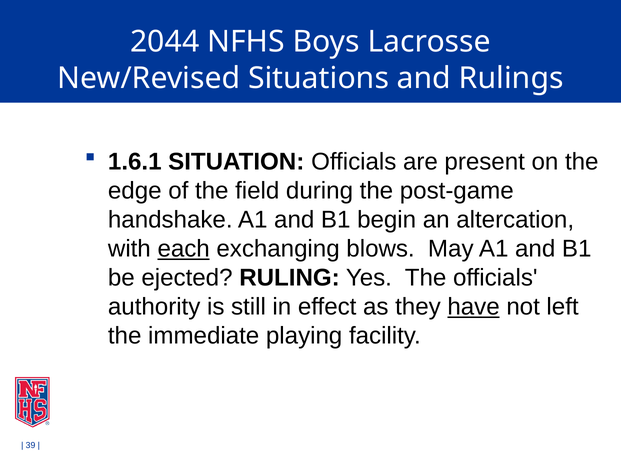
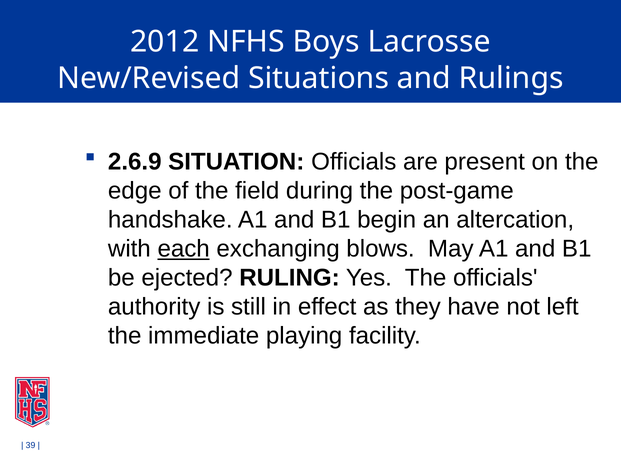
2044: 2044 -> 2012
1.6.1: 1.6.1 -> 2.6.9
have underline: present -> none
